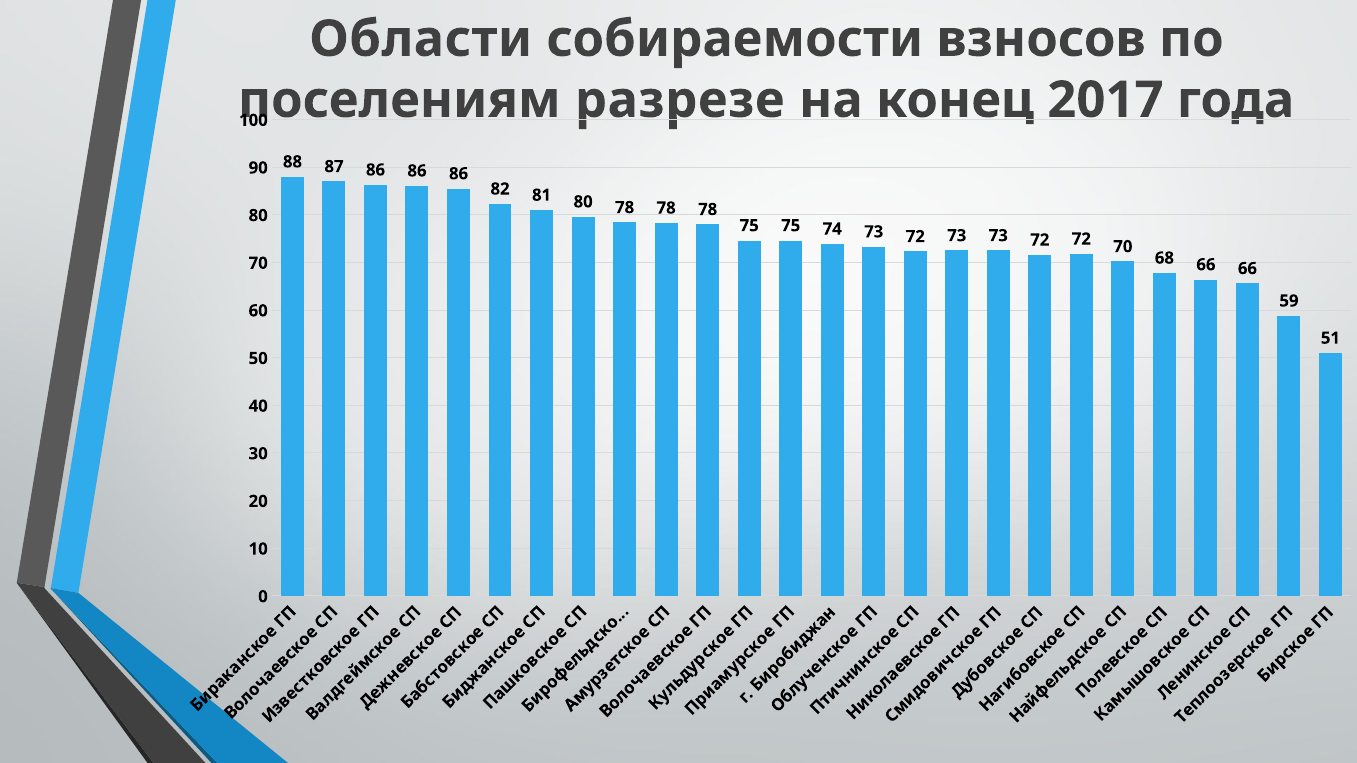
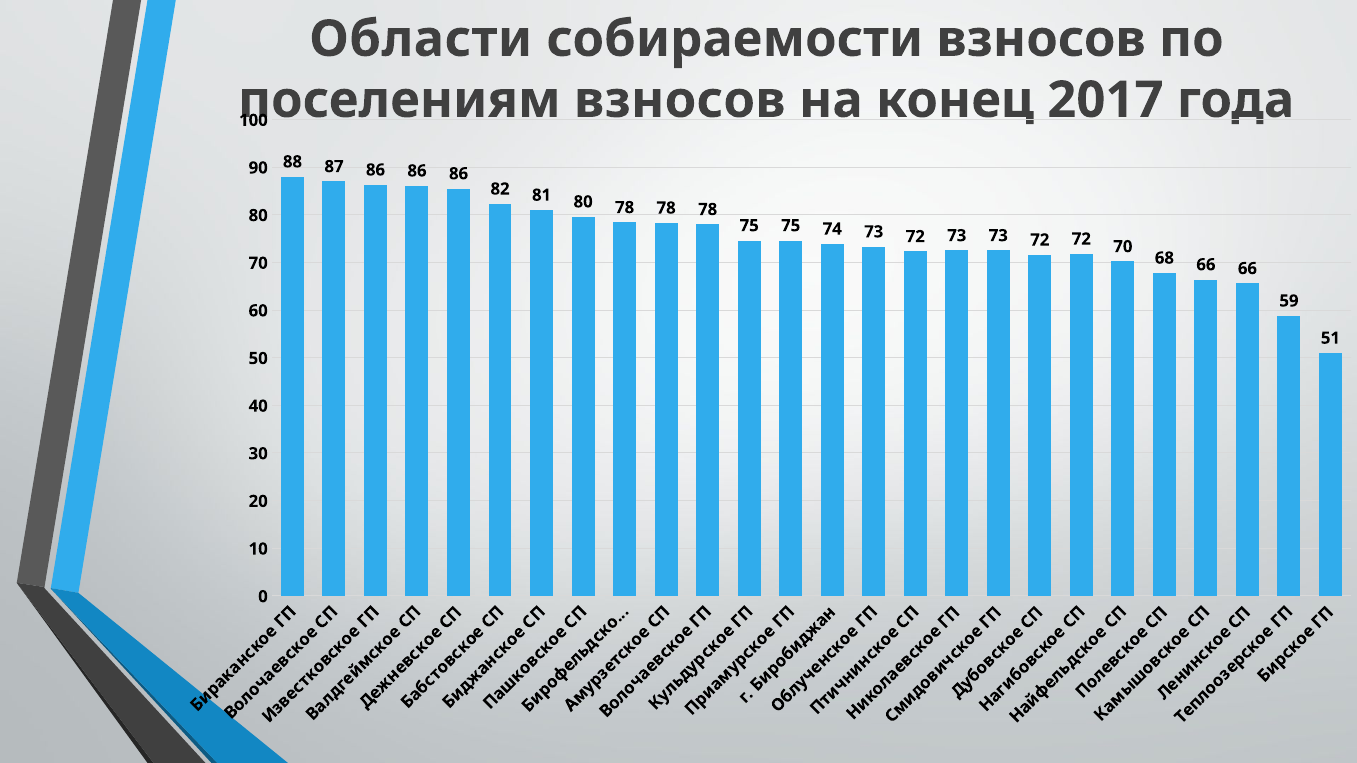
разрезе at (680, 100): разрезе -> взносов
